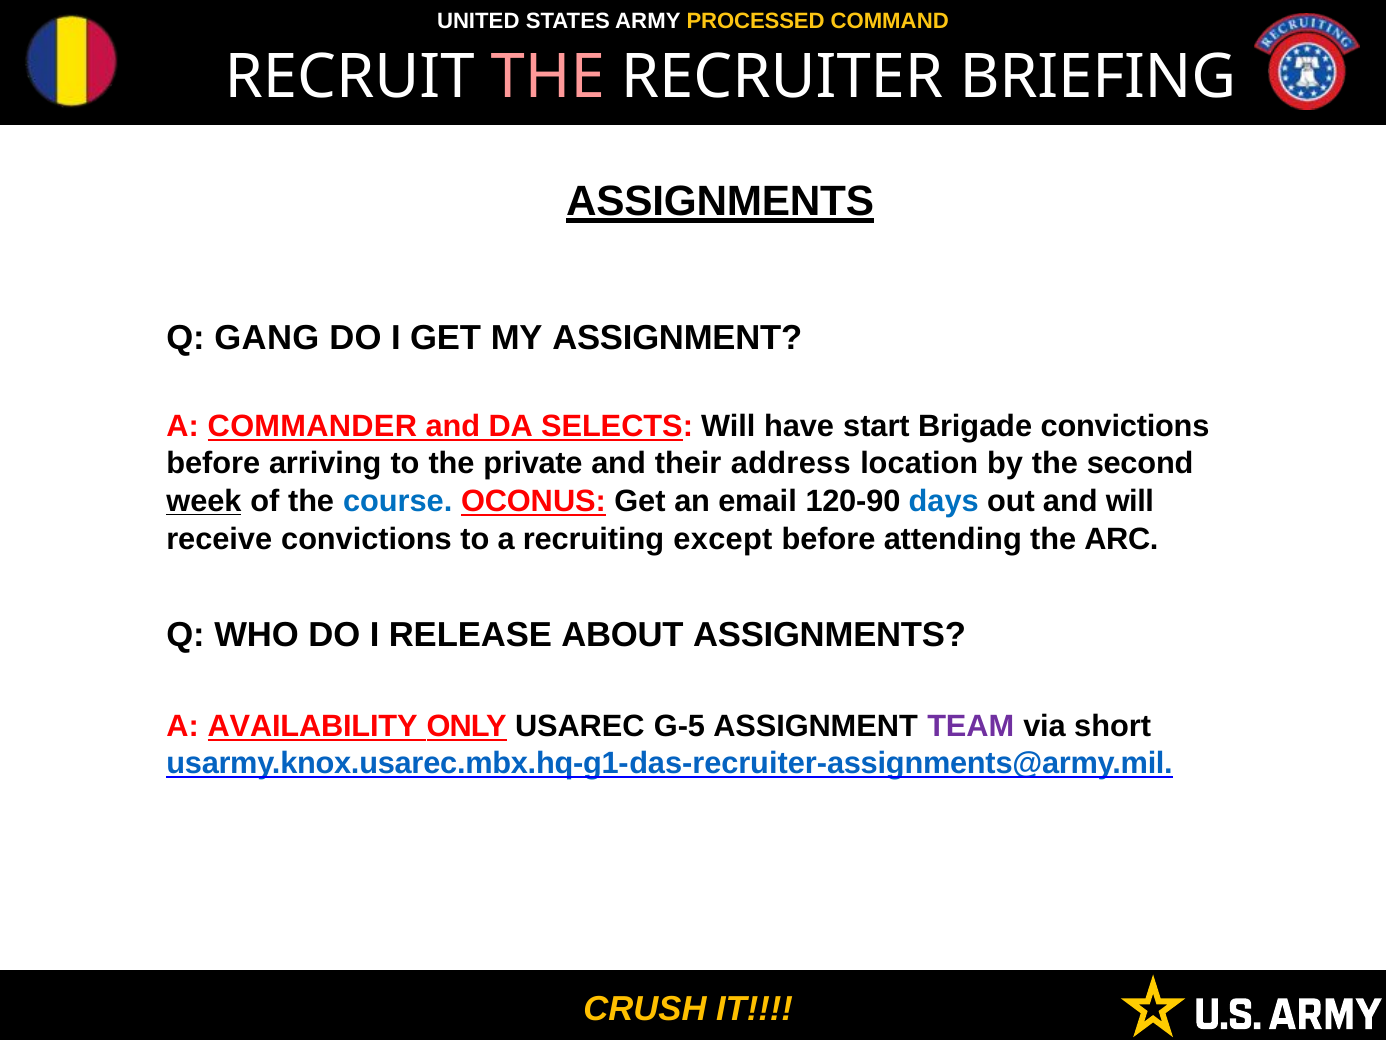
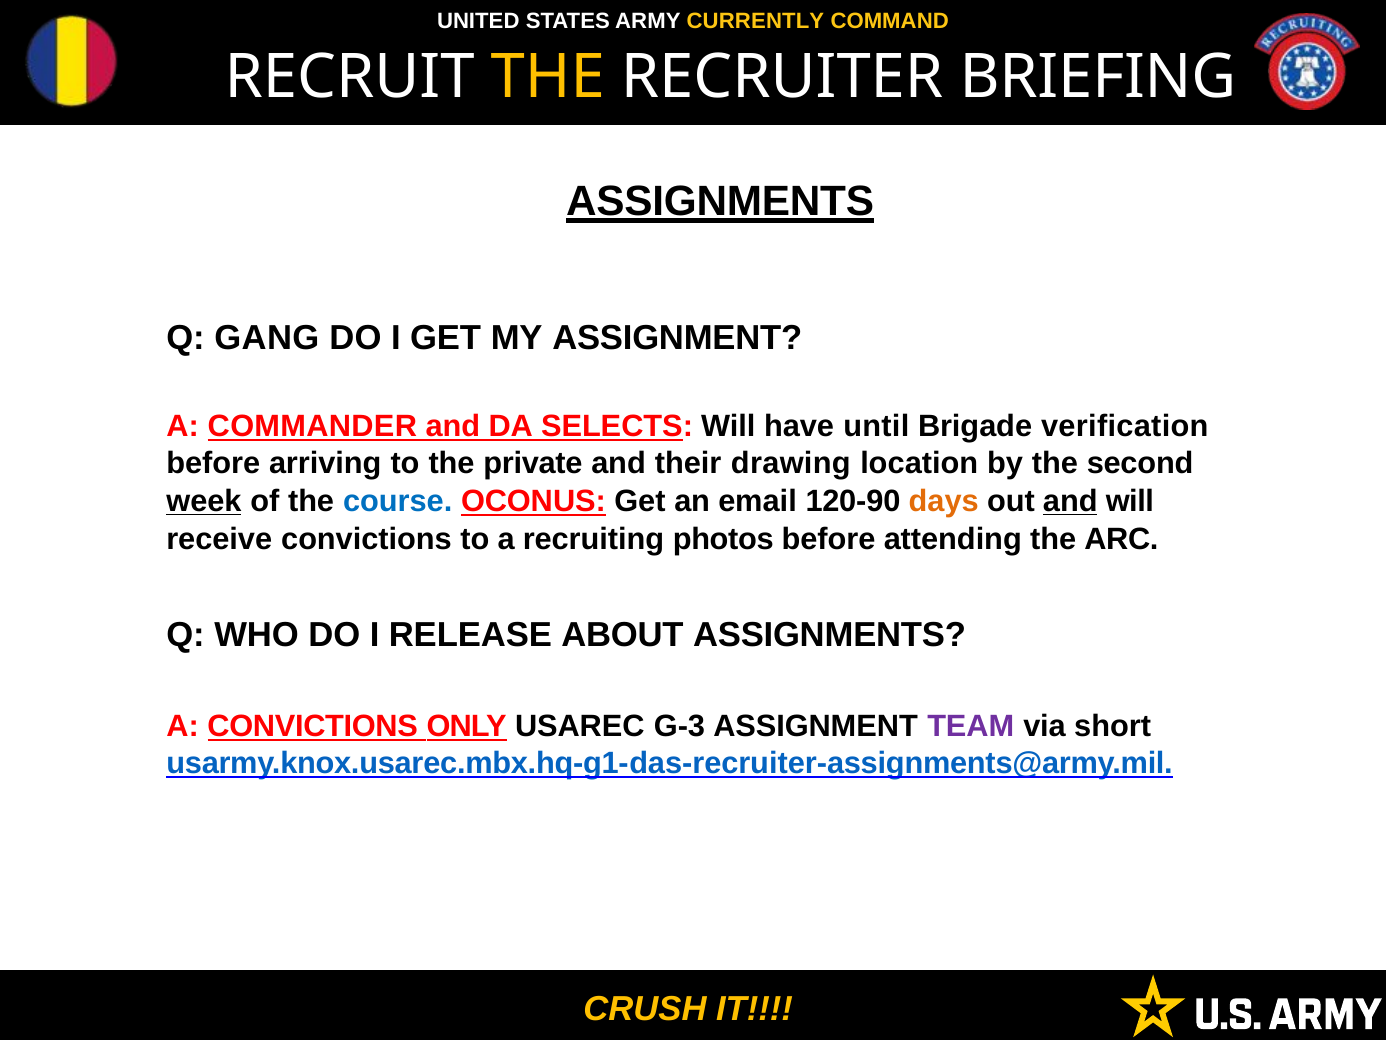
PROCESSED: PROCESSED -> CURRENTLY
THE at (548, 77) colour: pink -> yellow
start: start -> until
Brigade convictions: convictions -> verification
address: address -> drawing
days colour: blue -> orange
and at (1070, 501) underline: none -> present
except: except -> photos
A AVAILABILITY: AVAILABILITY -> CONVICTIONS
G-5: G-5 -> G-3
